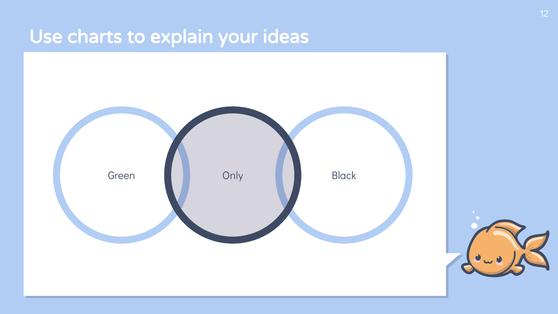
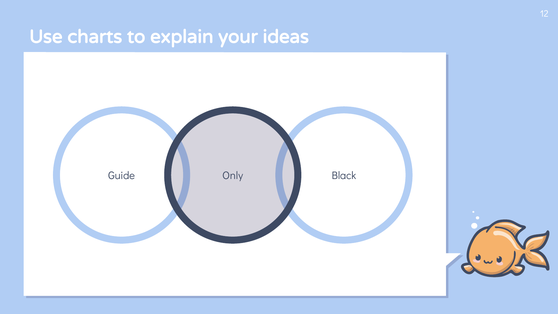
Green: Green -> Guide
